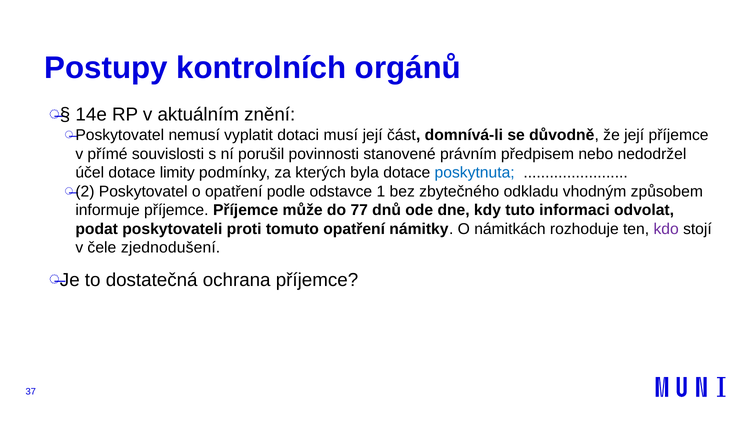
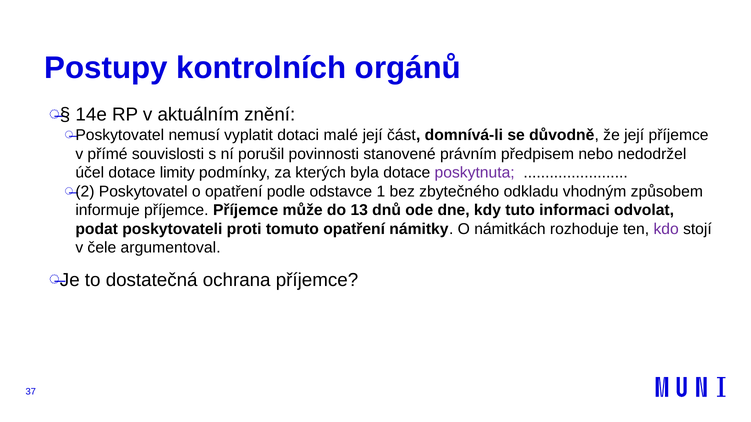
musí: musí -> malé
poskytnuta colour: blue -> purple
77: 77 -> 13
zjednodušení: zjednodušení -> argumentoval
